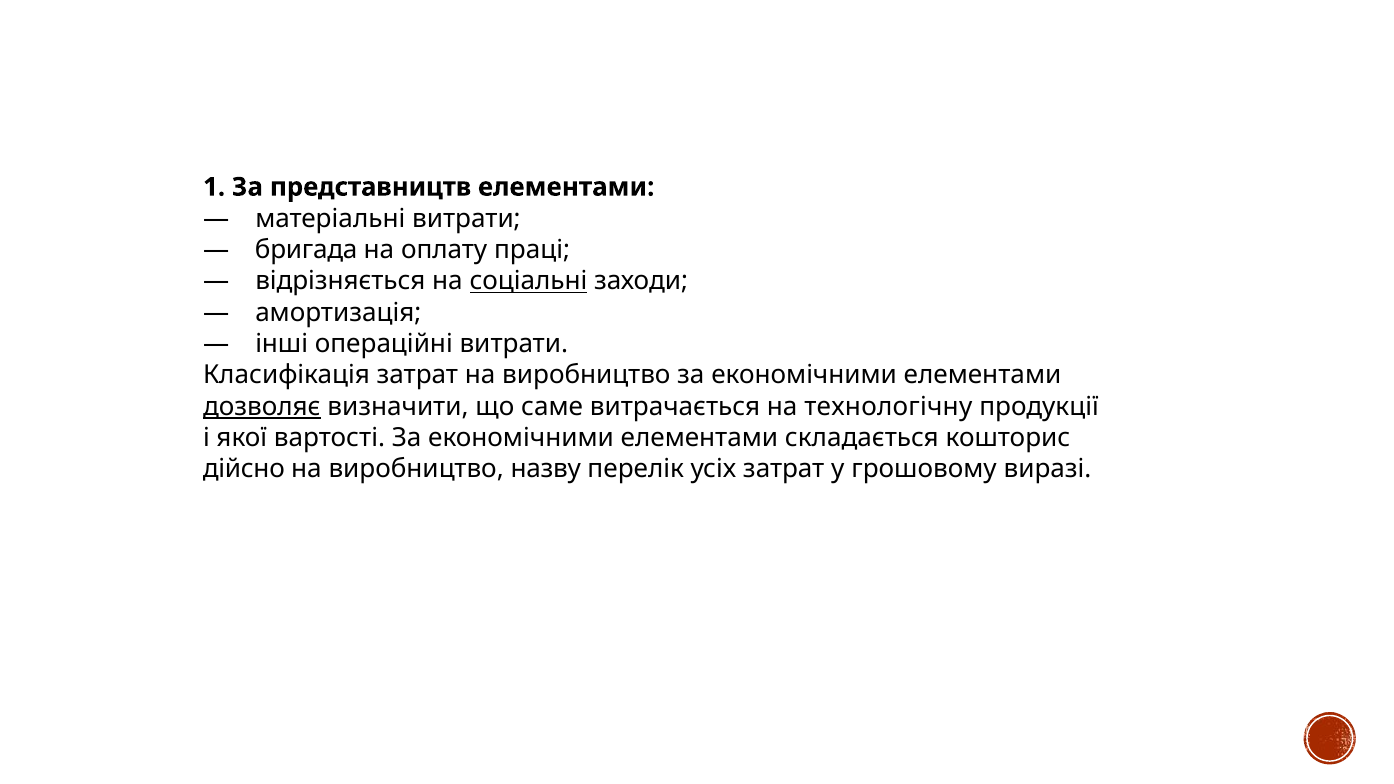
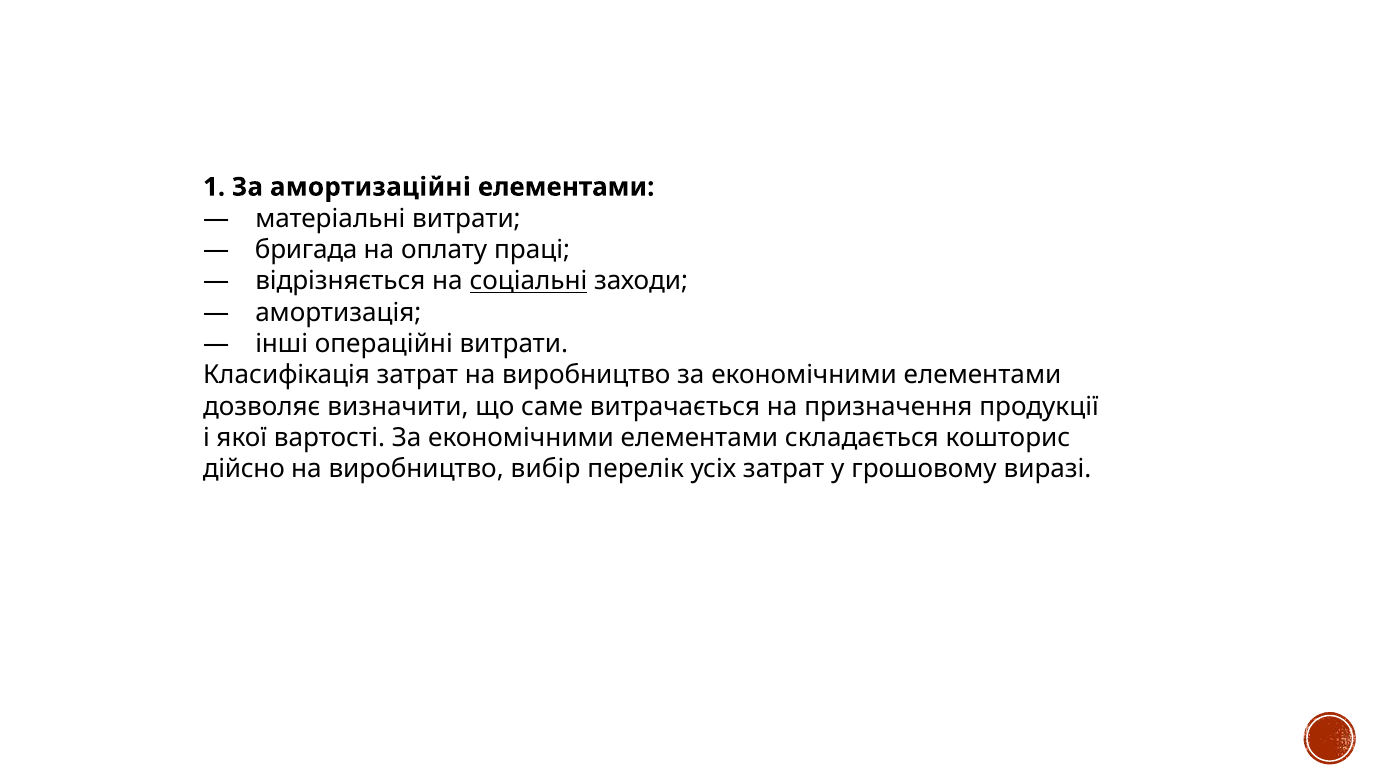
представництв: представництв -> амортизаційні
дозволяє underline: present -> none
технологічну: технологічну -> призначення
назву: назву -> вибір
